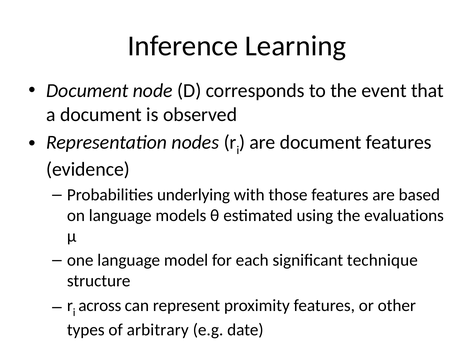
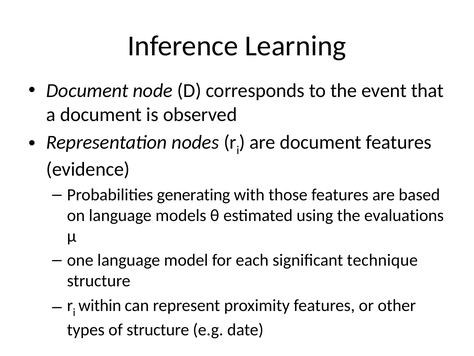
underlying: underlying -> generating
across: across -> within
of arbitrary: arbitrary -> structure
